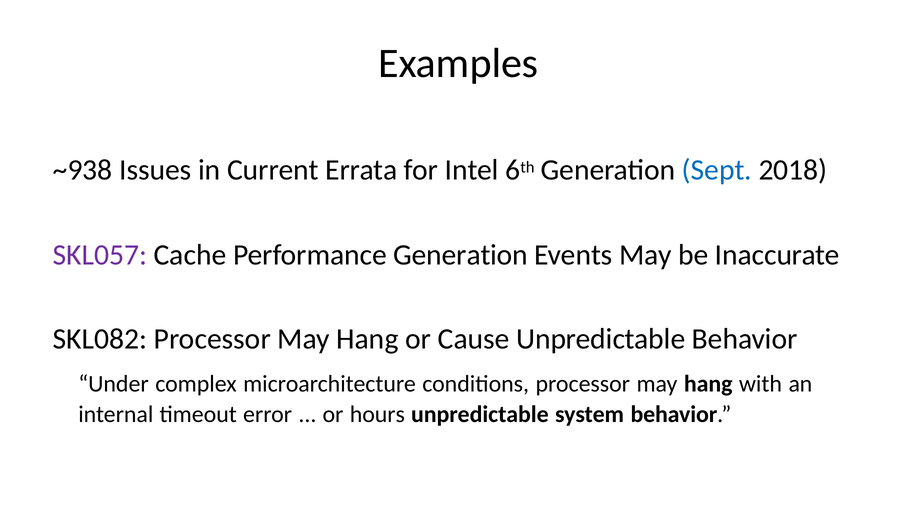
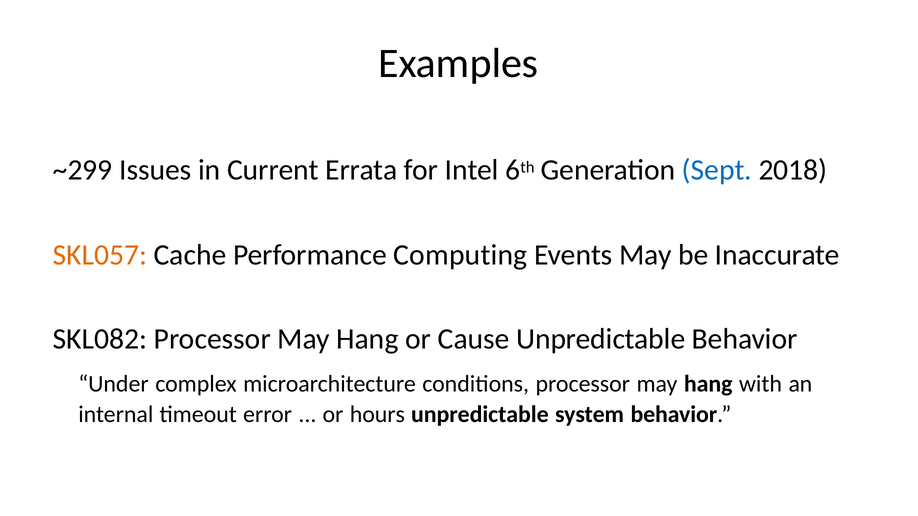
~938: ~938 -> ~299
SKL057 colour: purple -> orange
Performance Generation: Generation -> Computing
